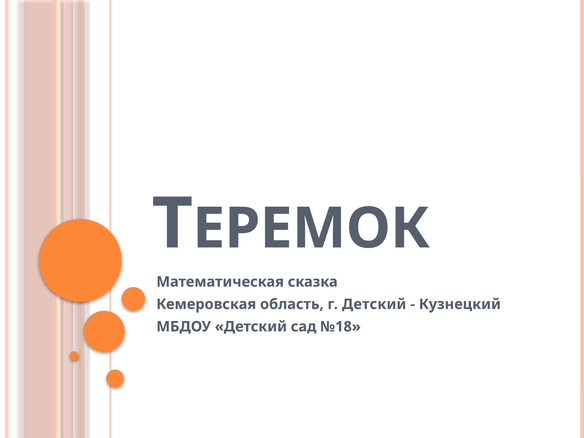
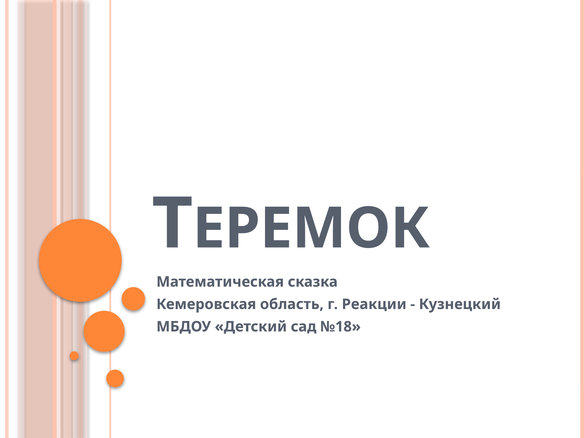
г Детский: Детский -> Реакции
